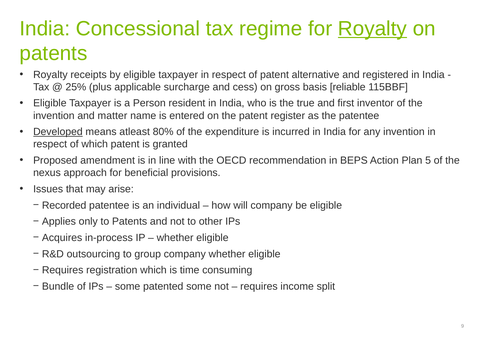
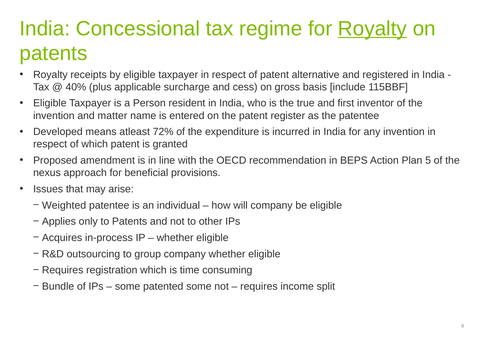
25%: 25% -> 40%
reliable: reliable -> include
Developed underline: present -> none
80%: 80% -> 72%
Recorded: Recorded -> Weighted
